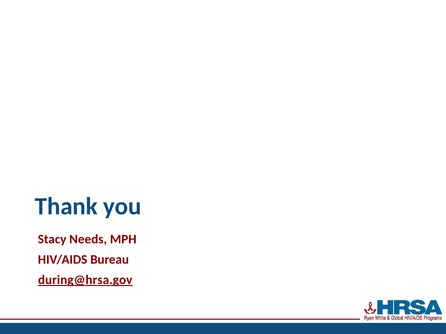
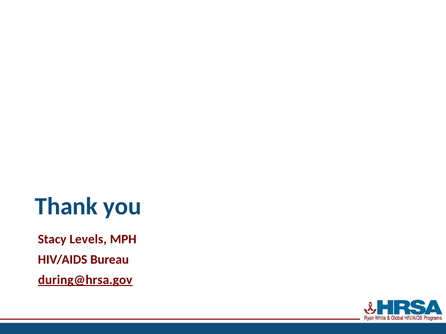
Needs: Needs -> Levels
